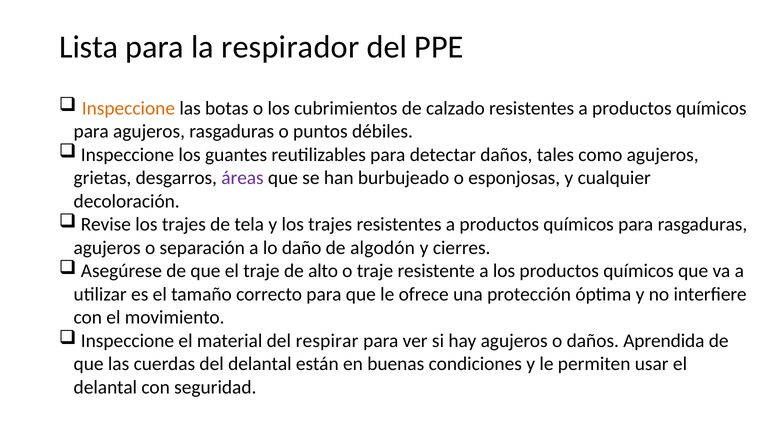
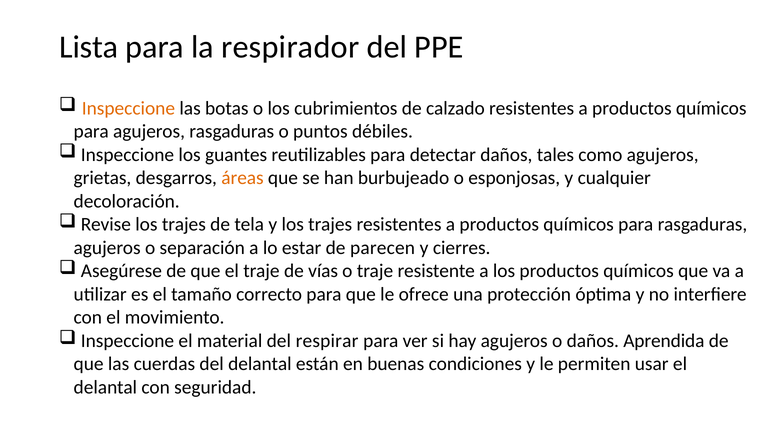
áreas colour: purple -> orange
daño: daño -> estar
algodón: algodón -> parecen
alto: alto -> vías
